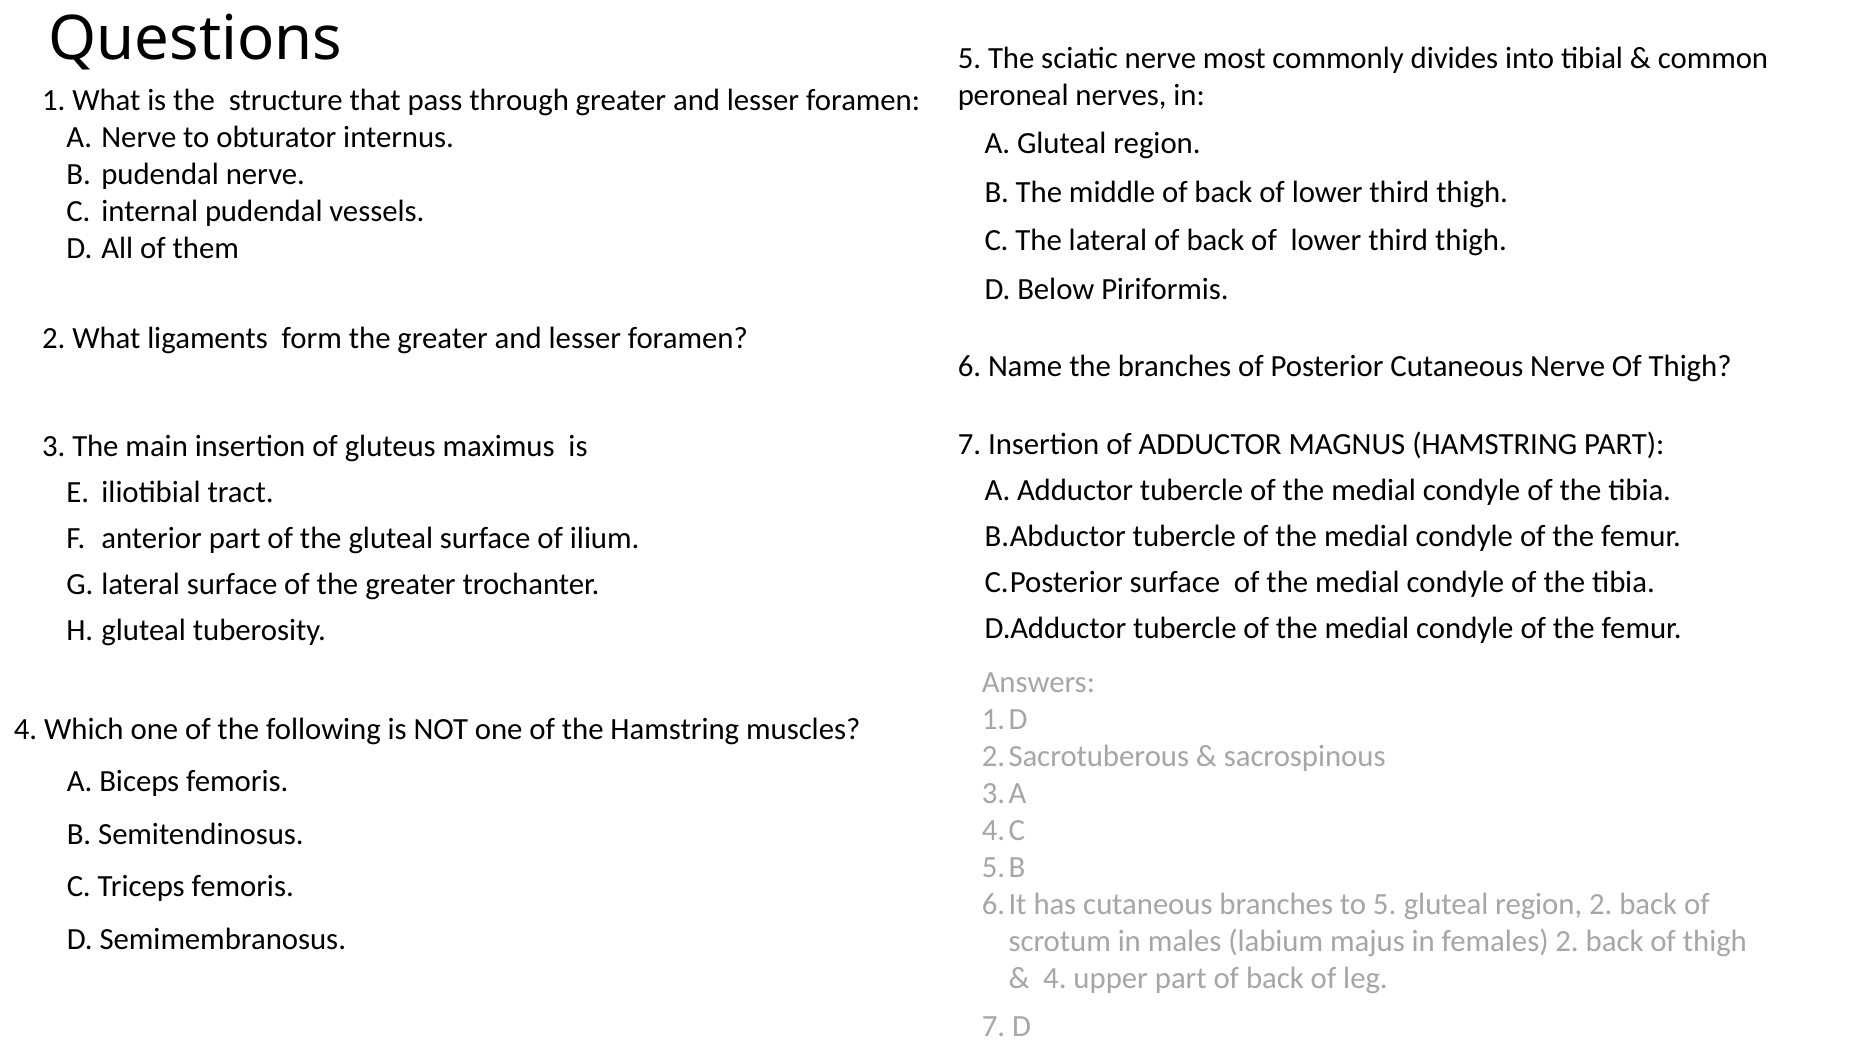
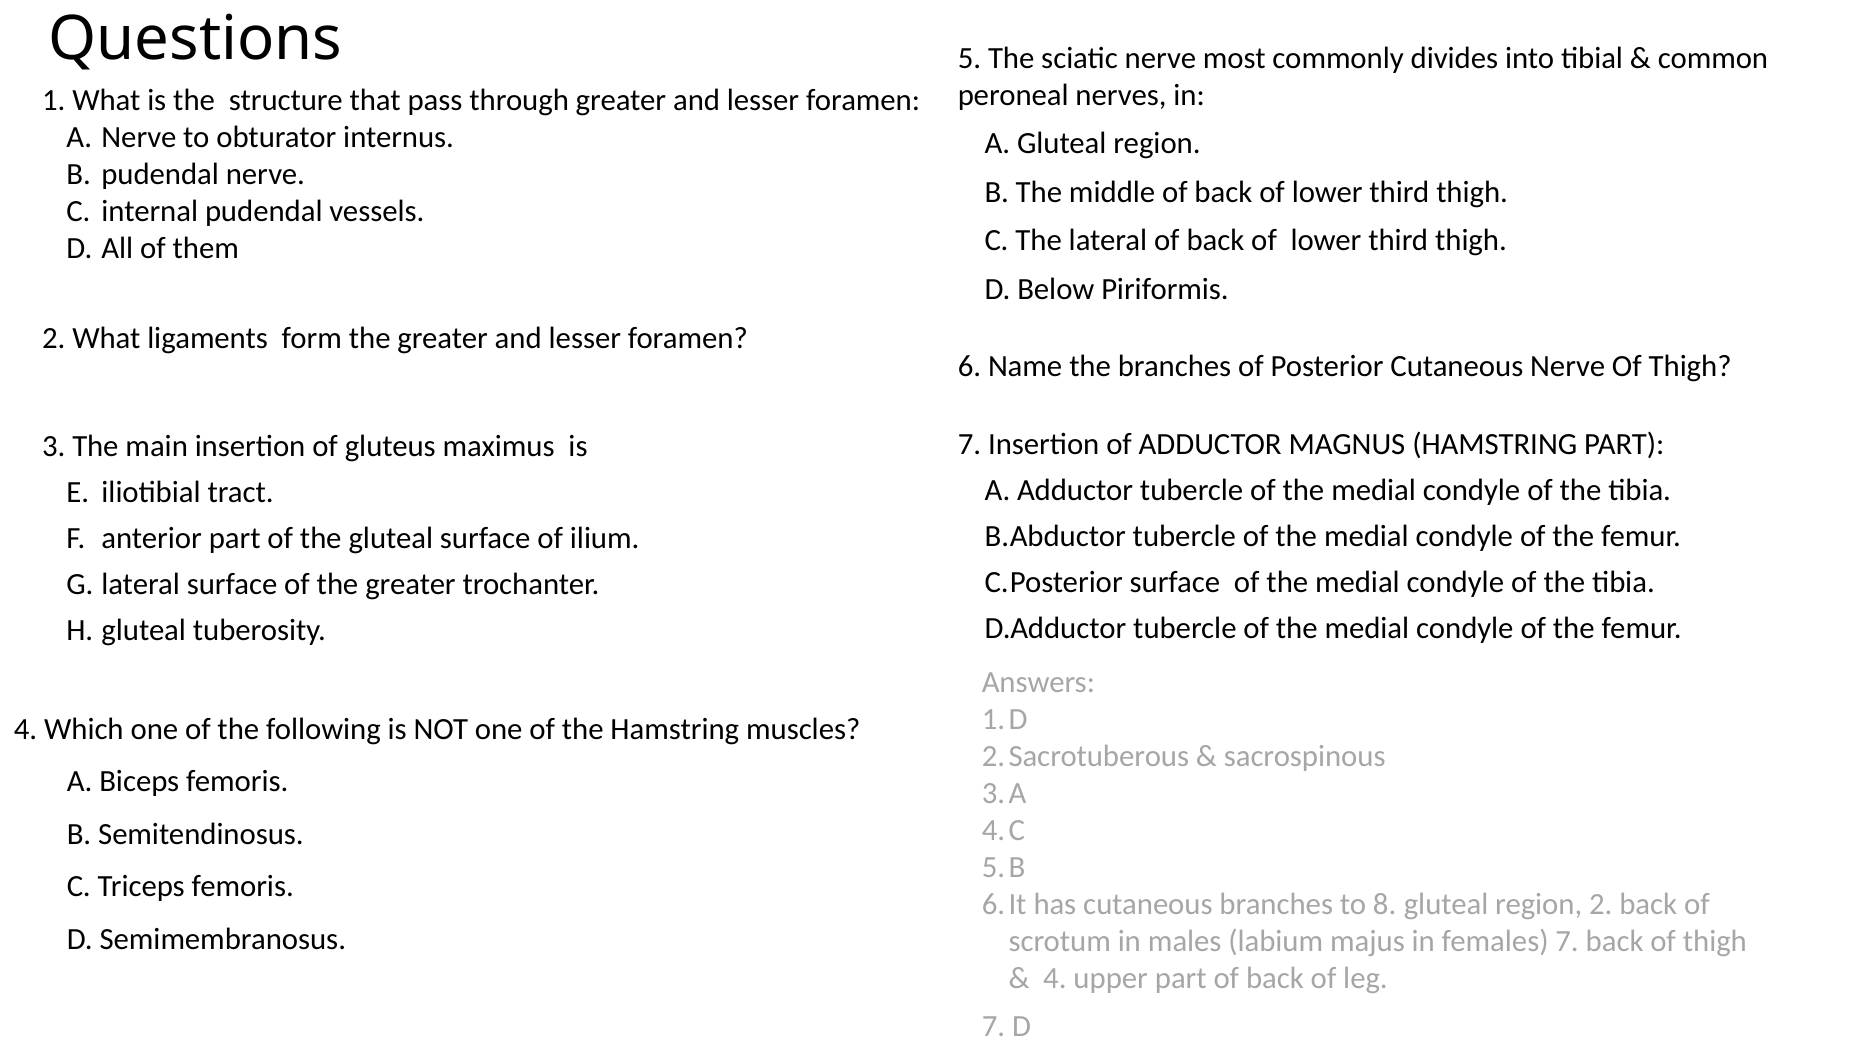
to 5: 5 -> 8
females 2: 2 -> 7
